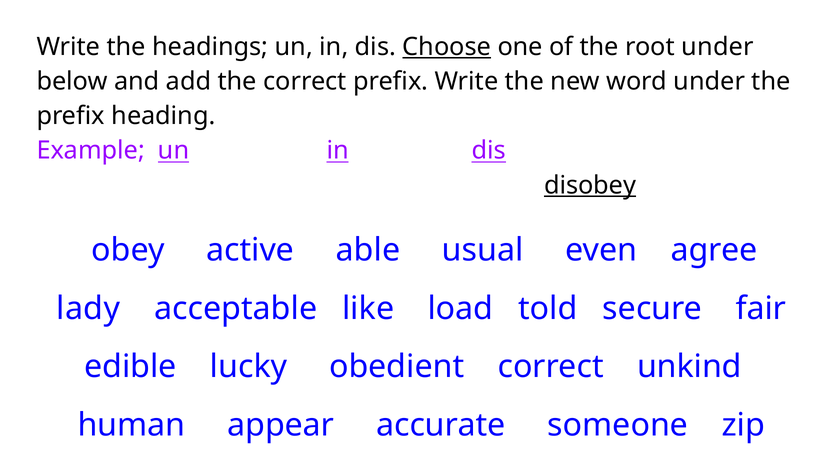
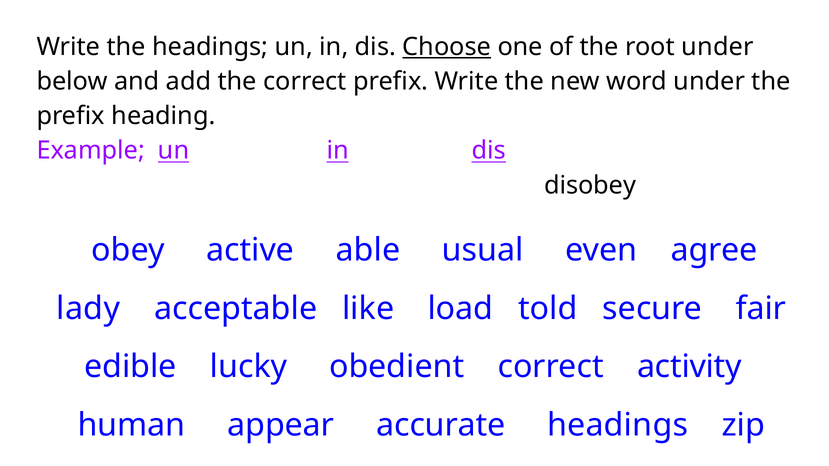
disobey underline: present -> none
unkind: unkind -> activity
accurate someone: someone -> headings
